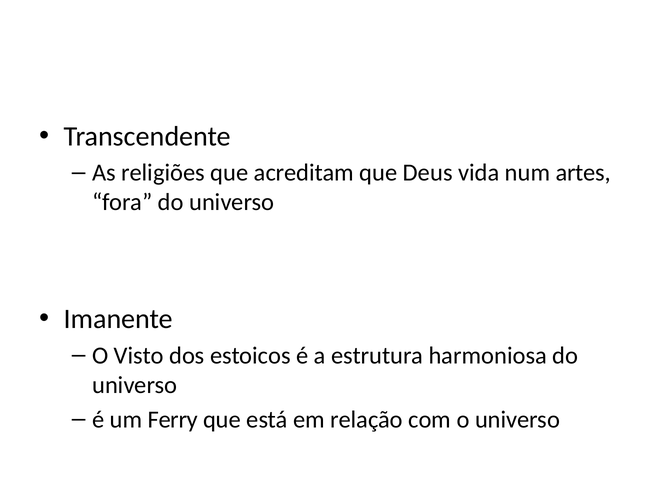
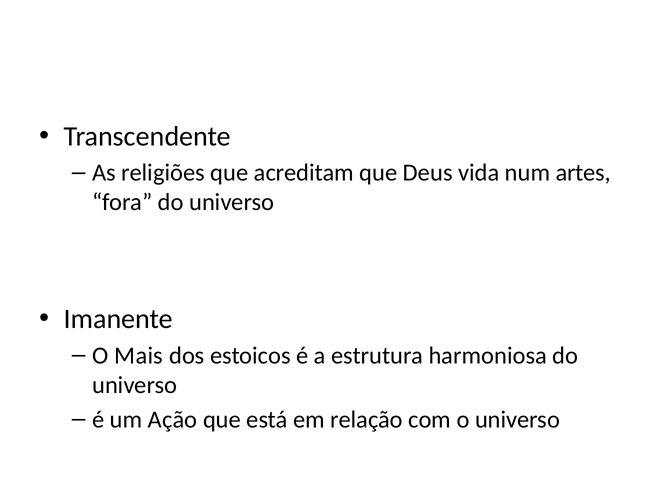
Visto: Visto -> Mais
Ferry: Ferry -> Ação
